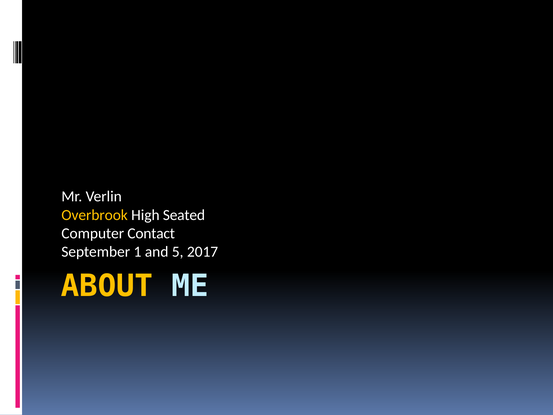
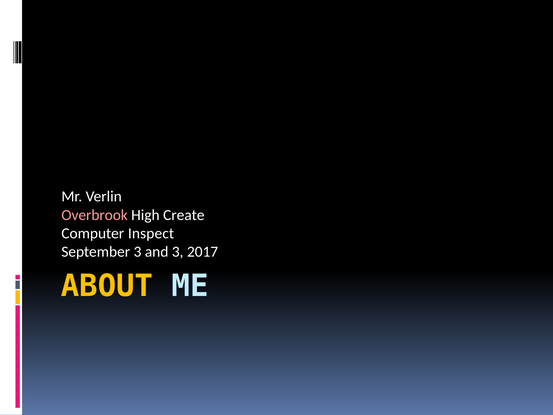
Overbrook colour: yellow -> pink
Seated: Seated -> Create
Contact: Contact -> Inspect
September 1: 1 -> 3
and 5: 5 -> 3
